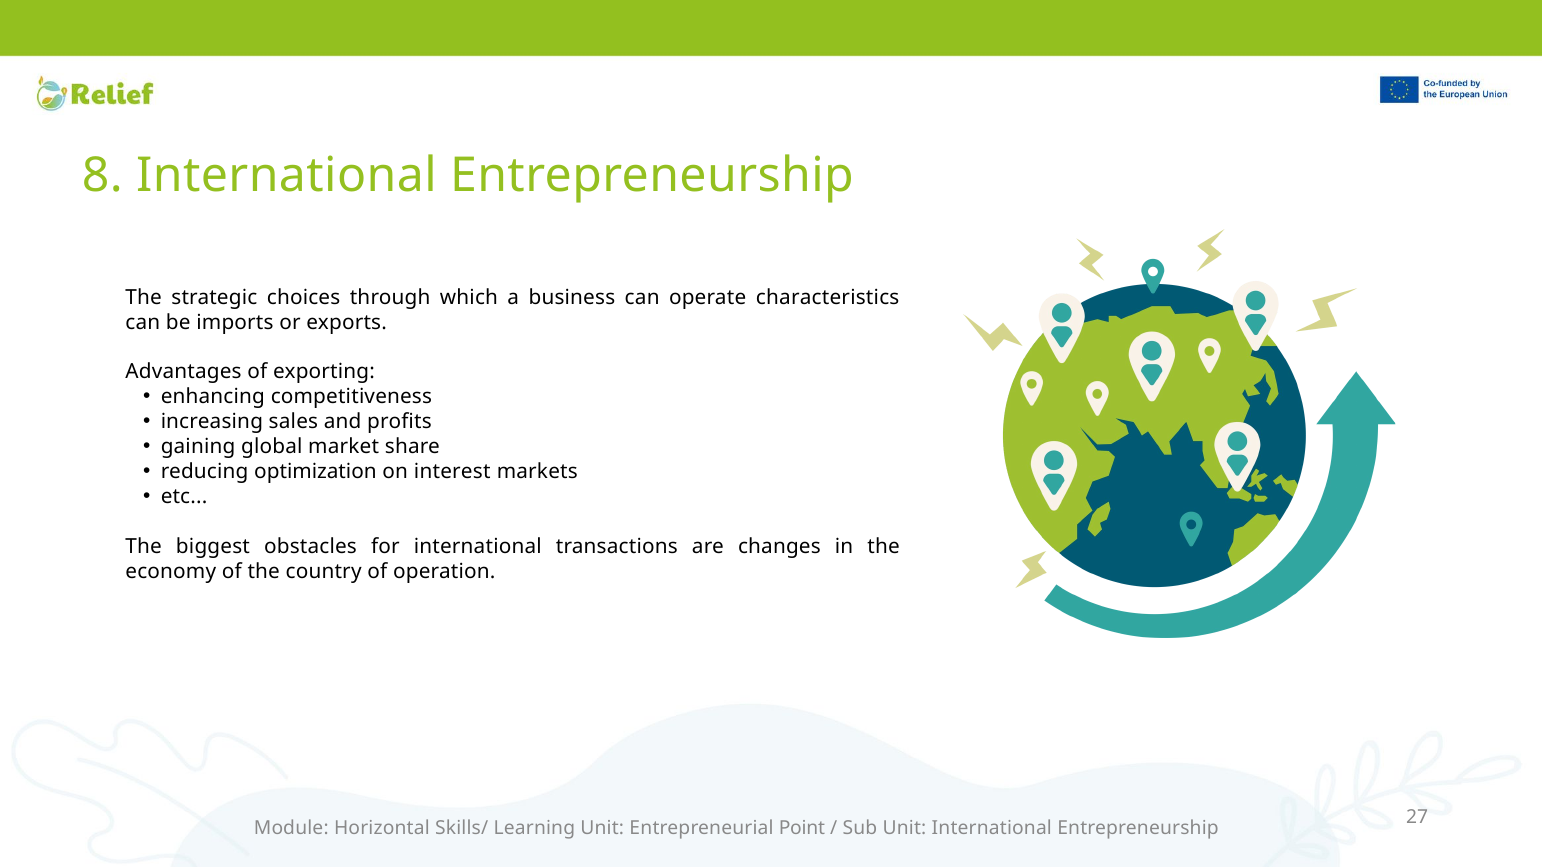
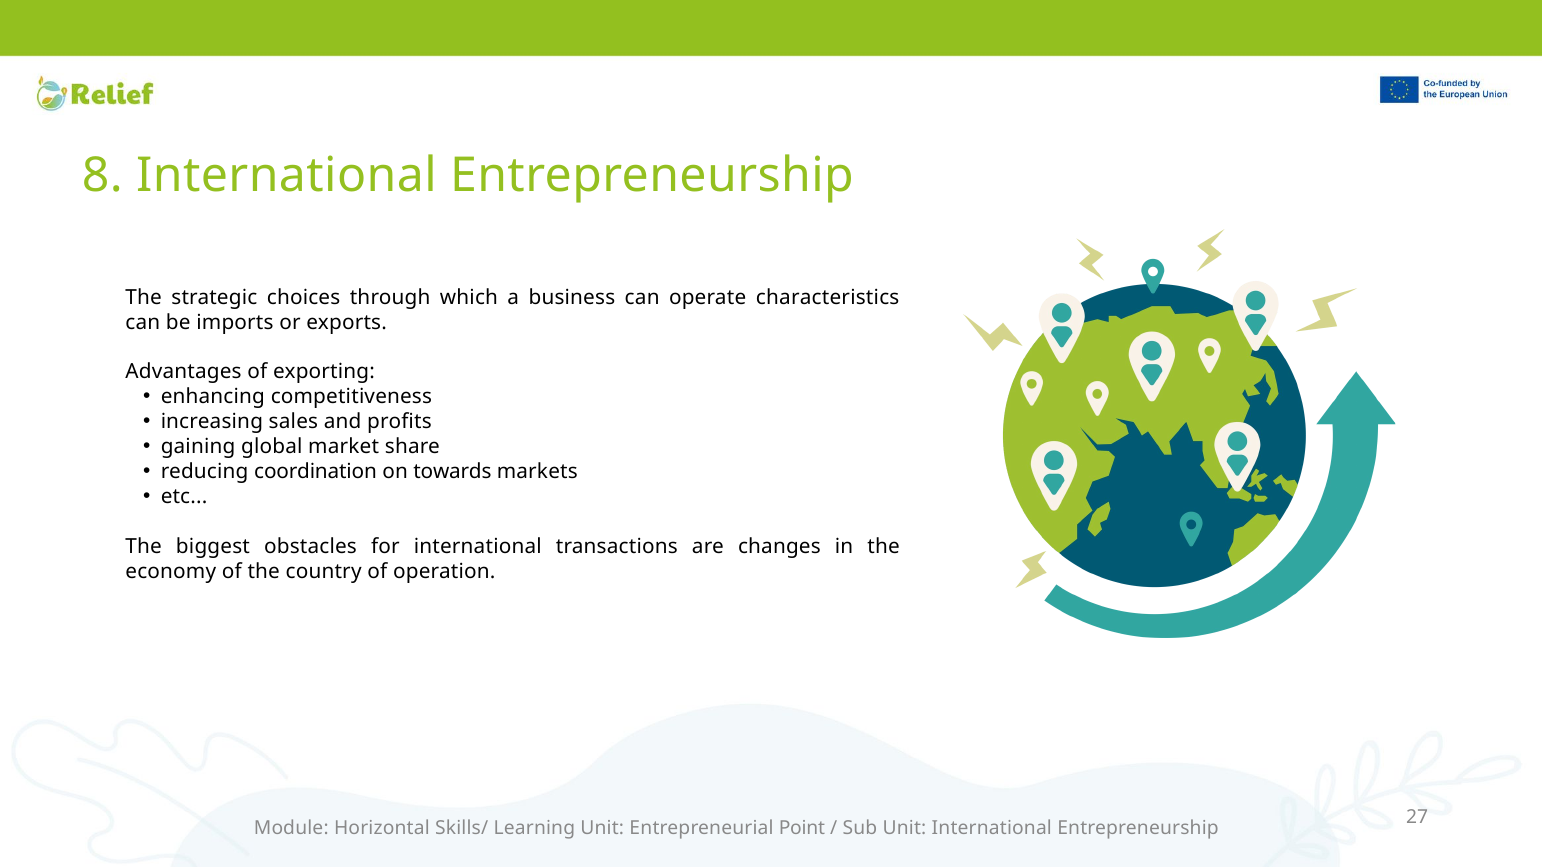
optimization: optimization -> coordination
interest: interest -> towards
